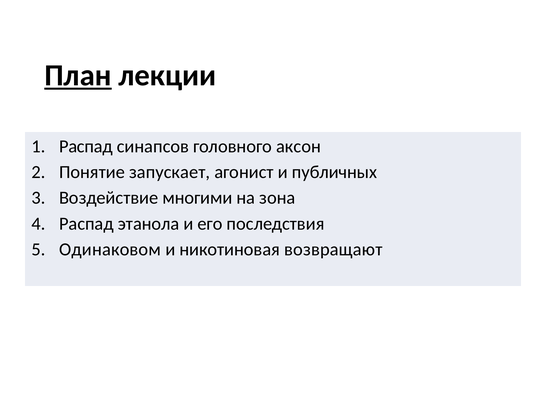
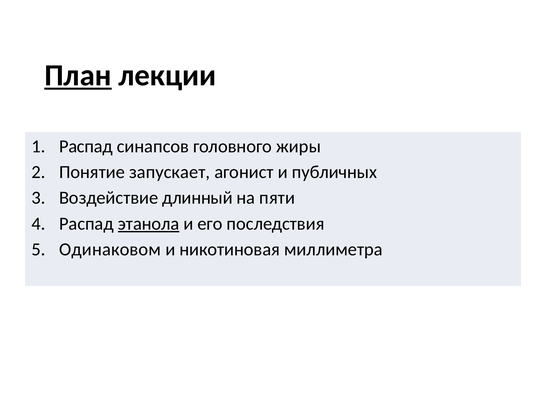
аксон: аксон -> жиры
многими: многими -> длинный
зона: зона -> пяти
этанола underline: none -> present
возвращают: возвращают -> миллиметра
